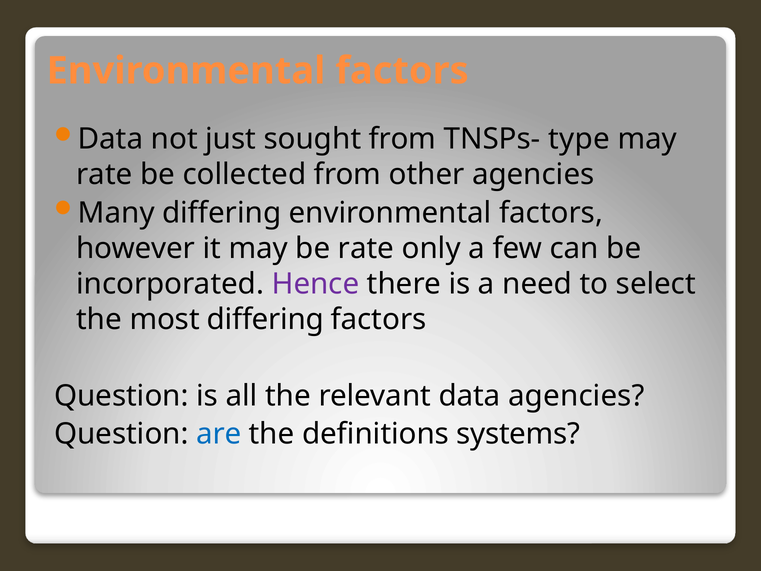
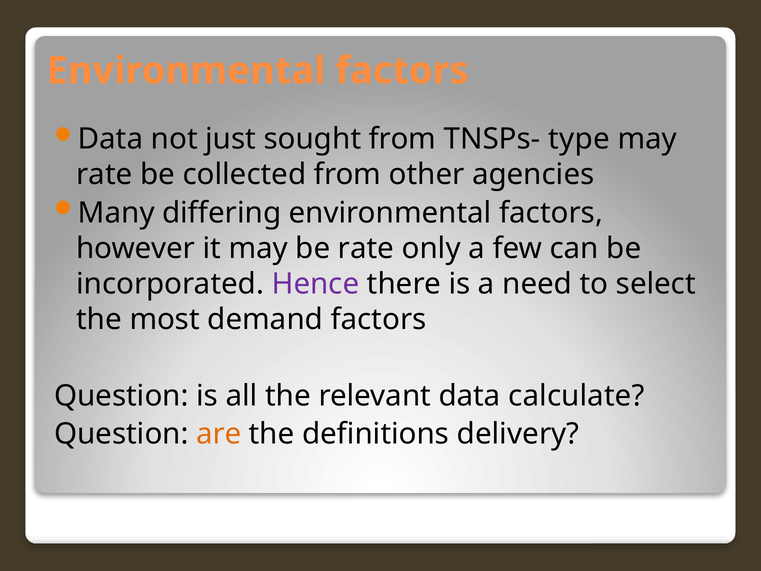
most differing: differing -> demand
data agencies: agencies -> calculate
are colour: blue -> orange
systems: systems -> delivery
